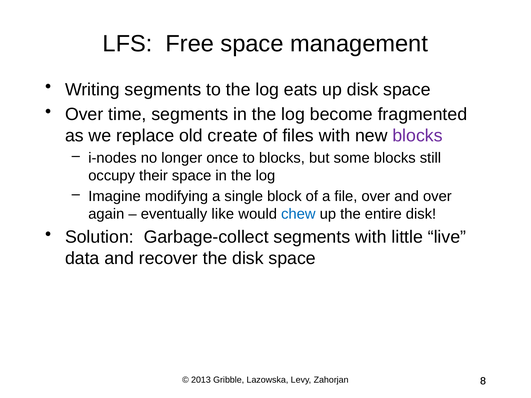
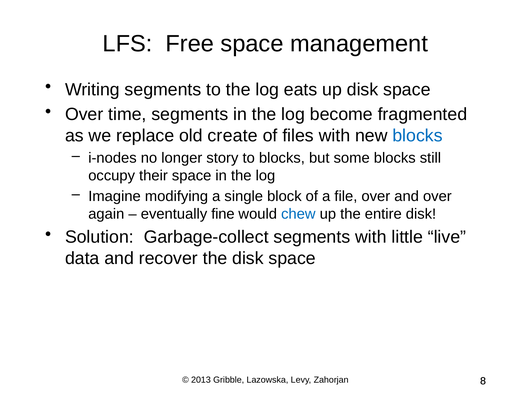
blocks at (418, 136) colour: purple -> blue
once: once -> story
like: like -> fine
